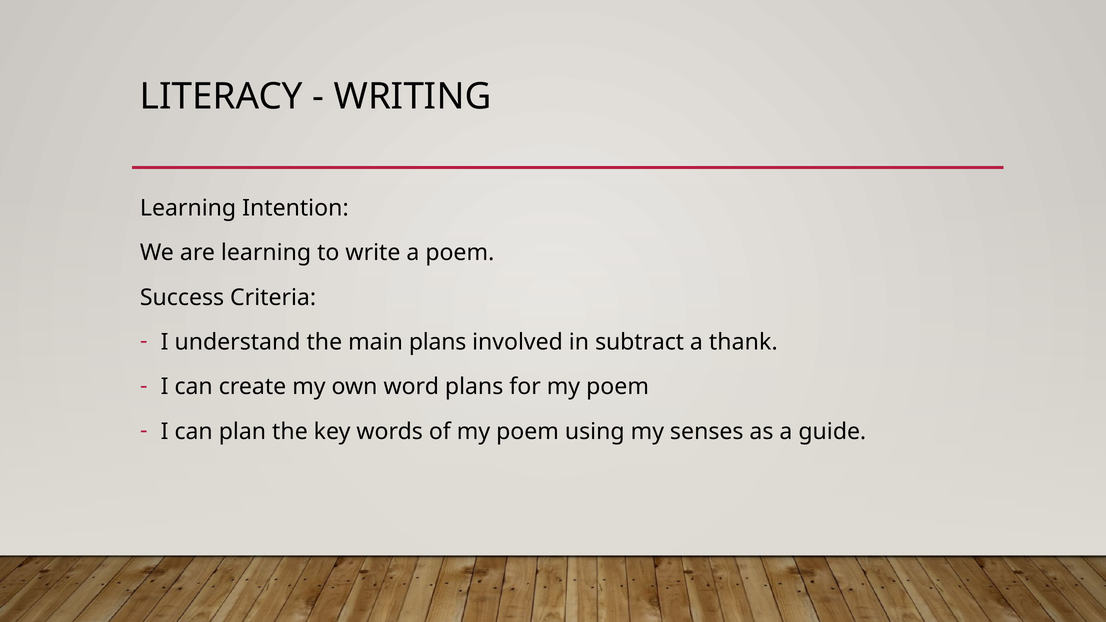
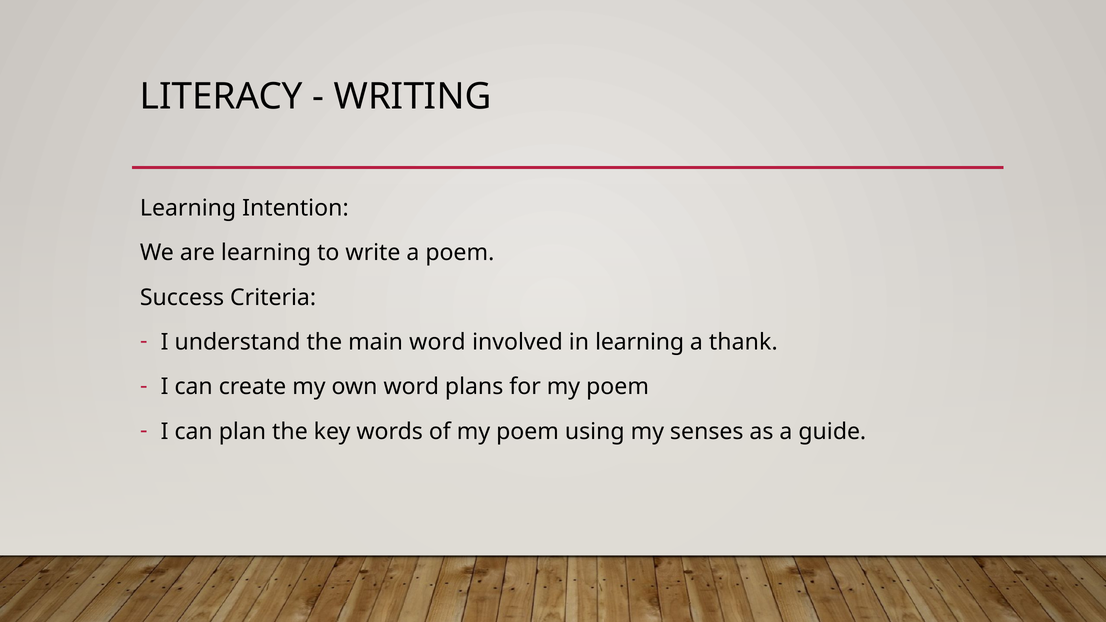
main plans: plans -> word
in subtract: subtract -> learning
